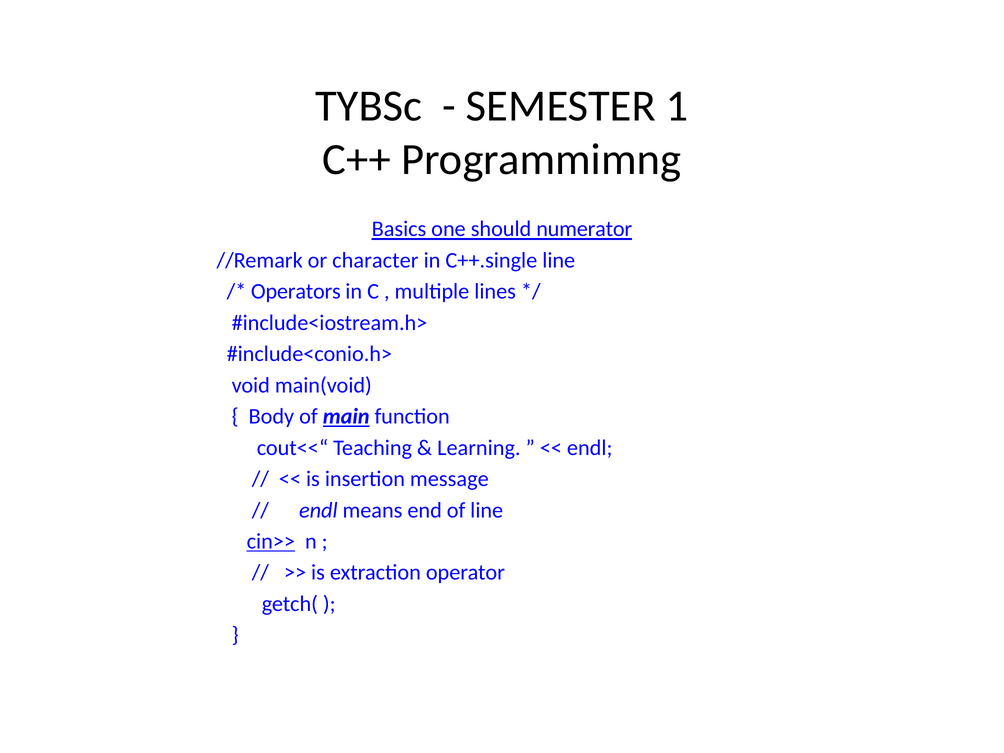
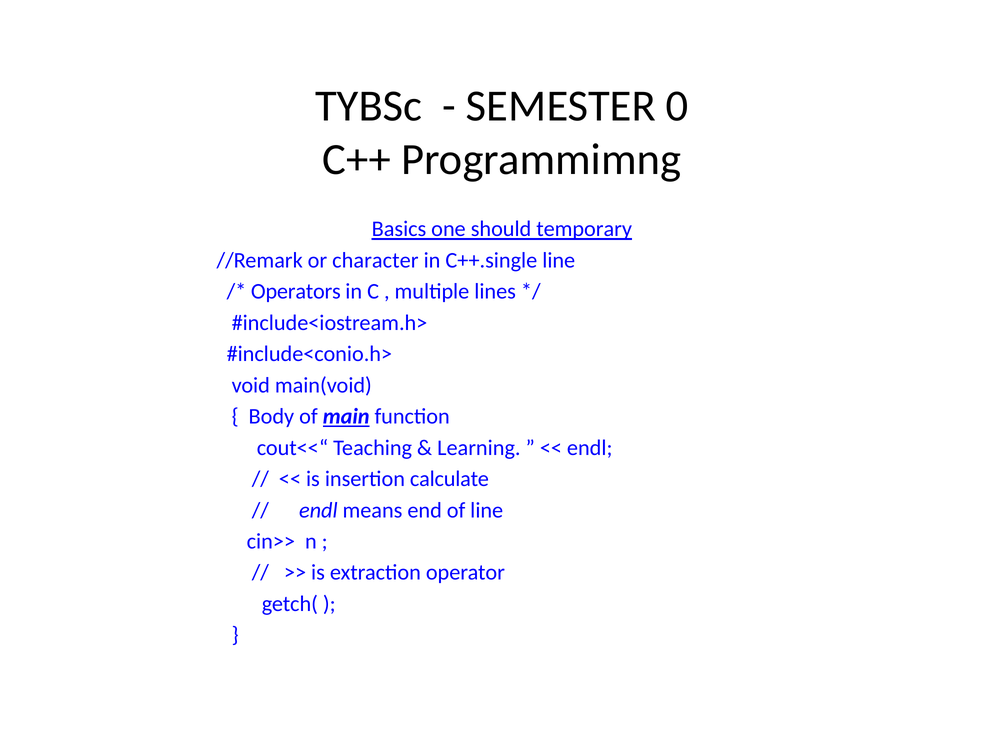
1: 1 -> 0
numerator: numerator -> temporary
message: message -> calculate
cin>> underline: present -> none
